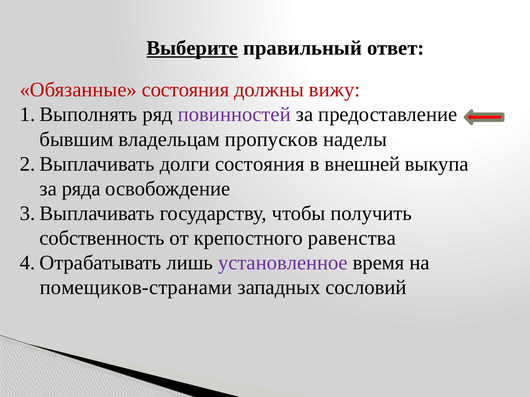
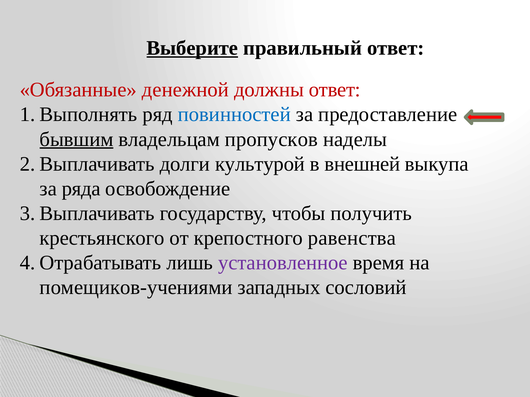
Обязанные состояния: состояния -> денежной
должны вижу: вижу -> ответ
повинностей colour: purple -> blue
бывшим underline: none -> present
долги состояния: состояния -> культурой
собственность: собственность -> крестьянского
помещиков-странами: помещиков-странами -> помещиков-учениями
